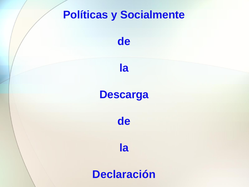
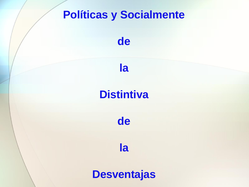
Descarga: Descarga -> Distintiva
Declaración: Declaración -> Desventajas
